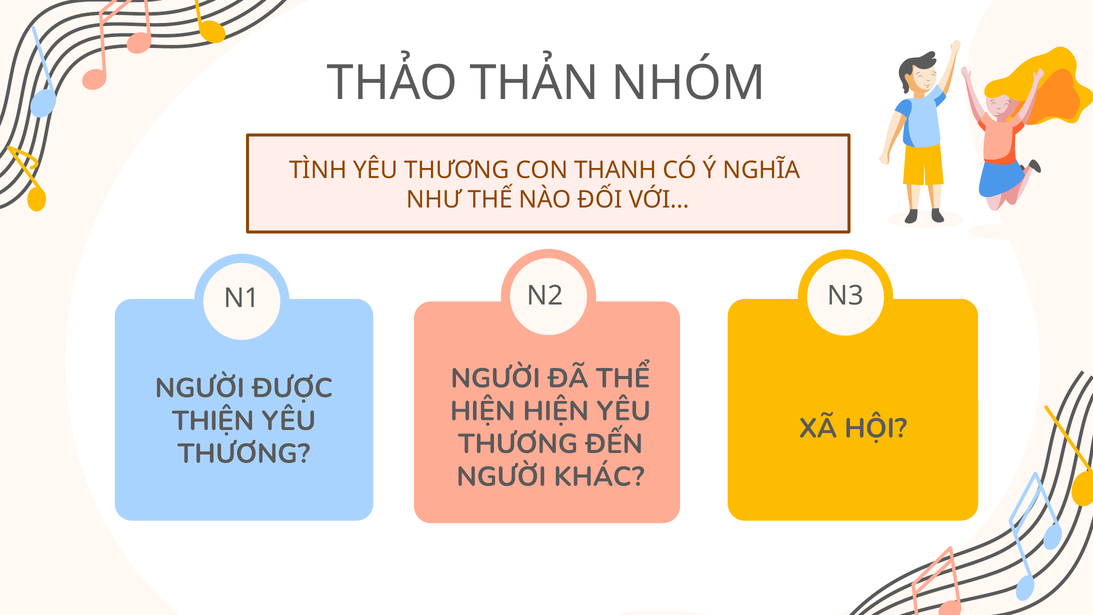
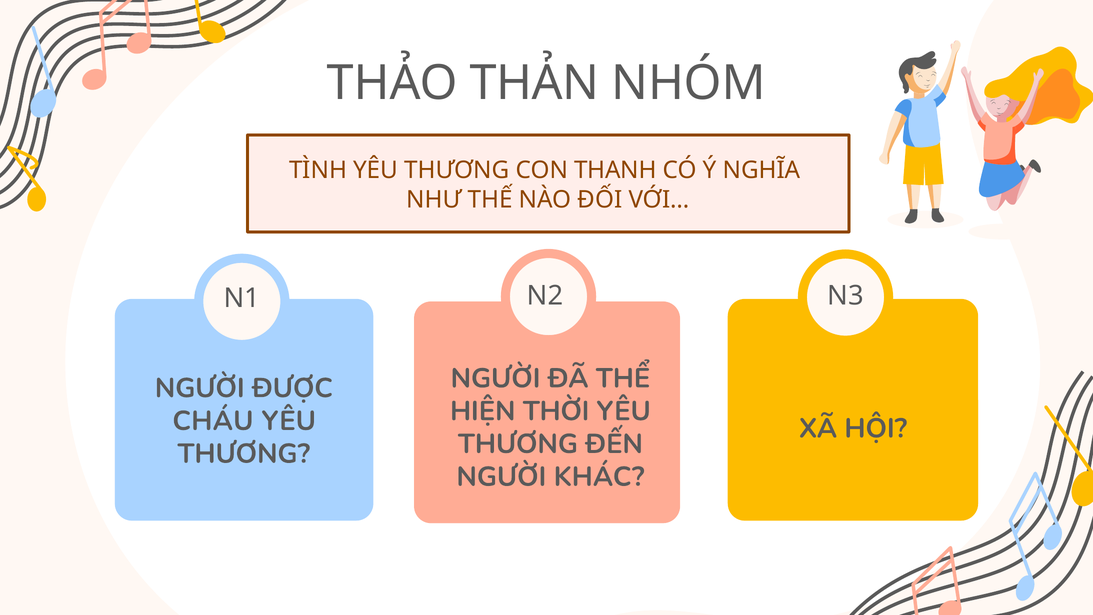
HIỆN HIỆN: HIỆN -> THỜI
THIỆN: THIỆN -> CHÁU
